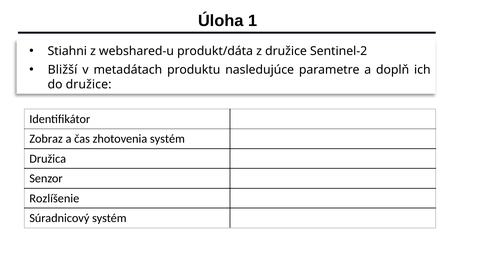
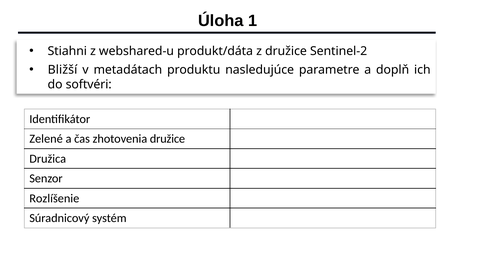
do družice: družice -> softvéri
Zobraz: Zobraz -> Zelené
zhotovenia systém: systém -> družice
